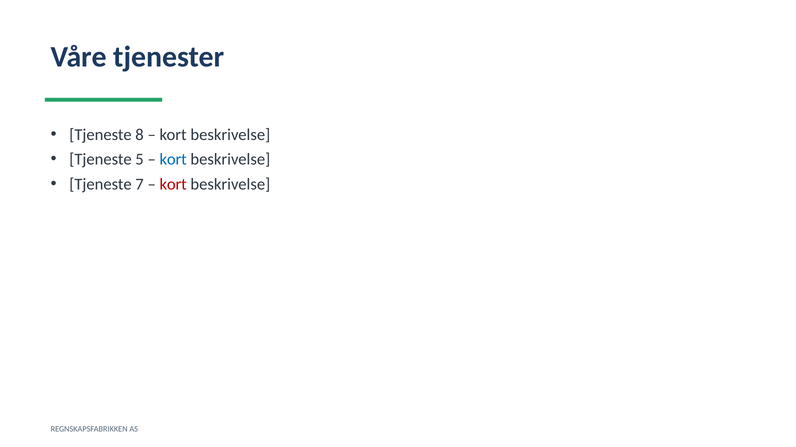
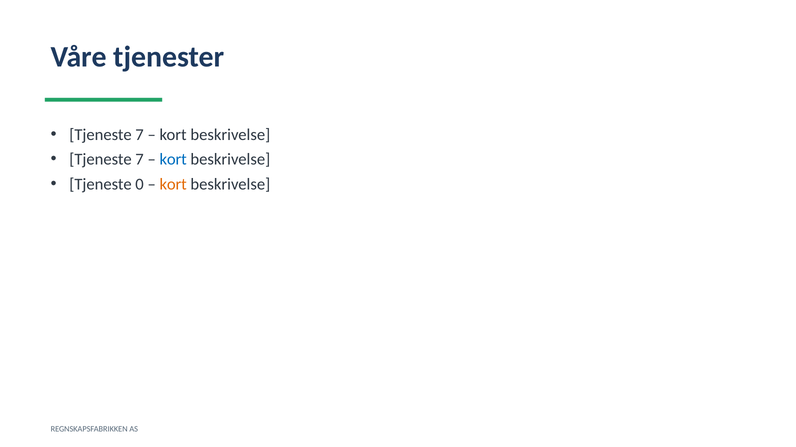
8 at (140, 135): 8 -> 7
5 at (140, 160): 5 -> 7
7: 7 -> 0
kort at (173, 185) colour: red -> orange
